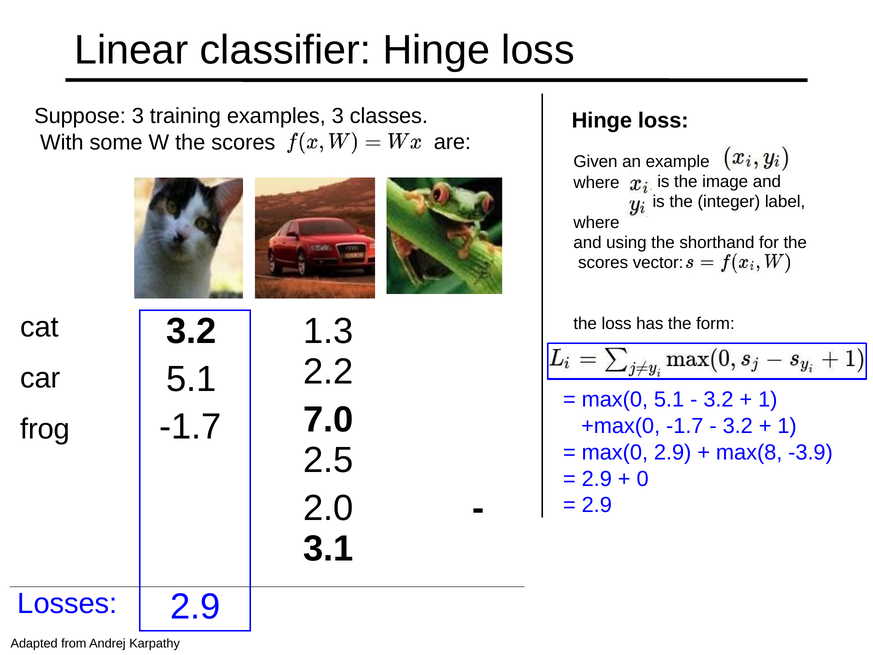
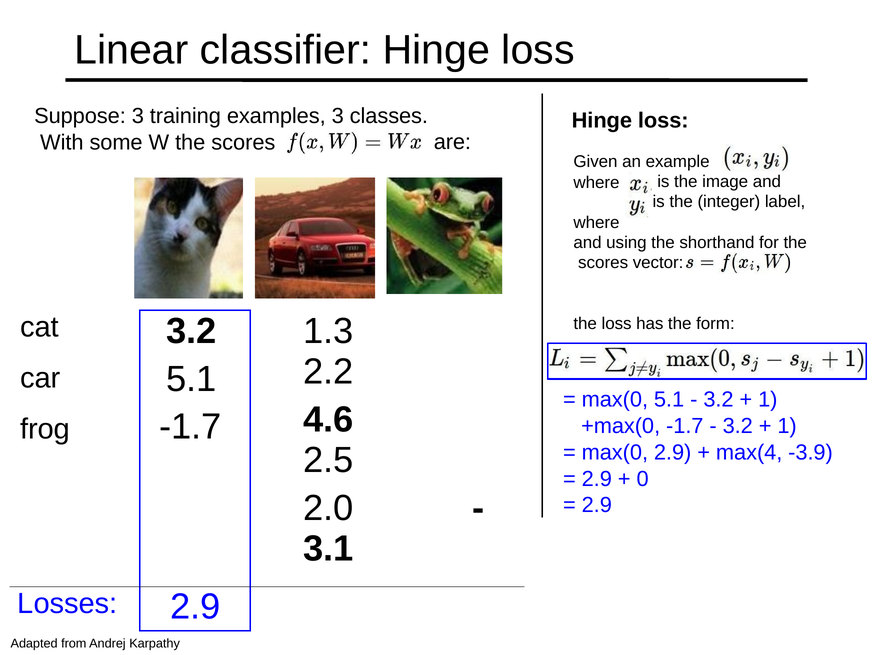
7.0: 7.0 -> 4.6
max(8: max(8 -> max(4
